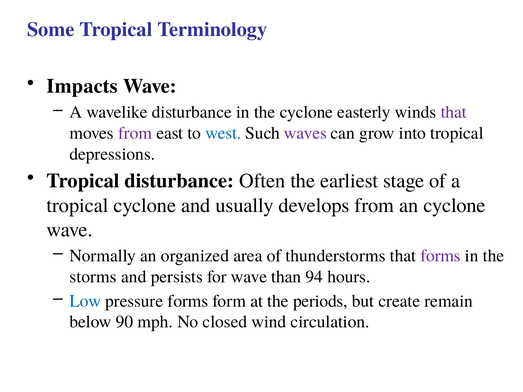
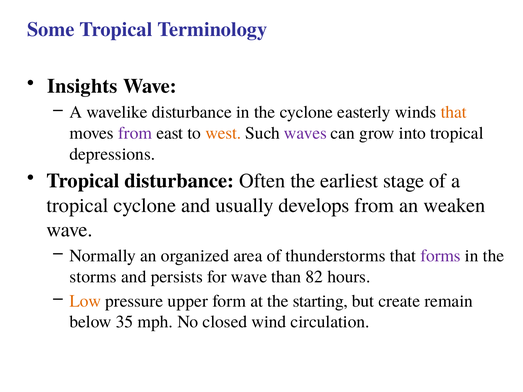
Impacts: Impacts -> Insights
that at (454, 112) colour: purple -> orange
west colour: blue -> orange
an cyclone: cyclone -> weaken
94: 94 -> 82
Low colour: blue -> orange
pressure forms: forms -> upper
periods: periods -> starting
90: 90 -> 35
